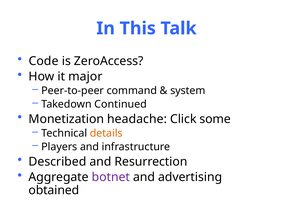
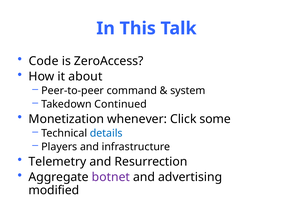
major: major -> about
headache: headache -> whenever
details colour: orange -> blue
Described: Described -> Telemetry
obtained: obtained -> modified
